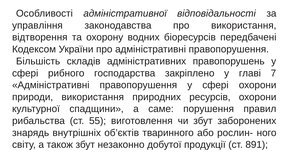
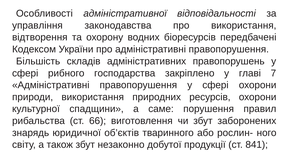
55: 55 -> 66
внутрішніх: внутрішніх -> юридичної
891: 891 -> 841
